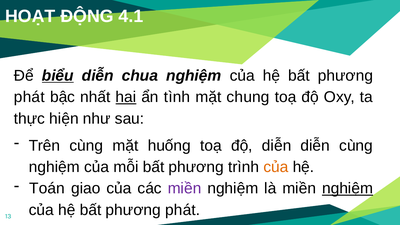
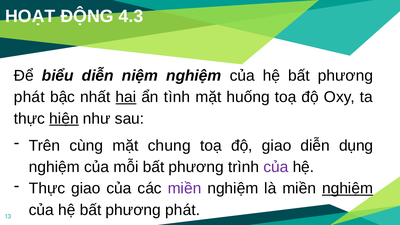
4.1: 4.1 -> 4.3
biểu underline: present -> none
chua: chua -> niệm
chung: chung -> huống
hiện underline: none -> present
huống: huống -> chung
độ diễn: diễn -> giao
diễn cùng: cùng -> dụng
của at (276, 167) colour: orange -> purple
Toán at (47, 189): Toán -> Thực
